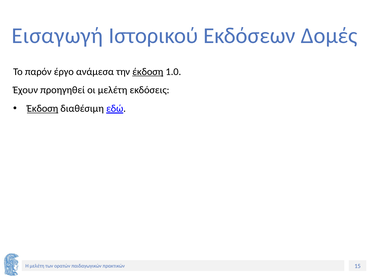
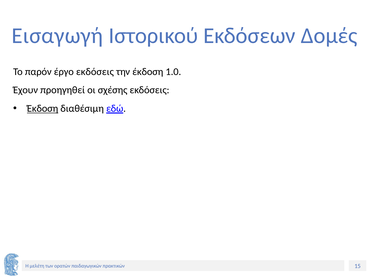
έργο ανάμεσα: ανάμεσα -> εκδόσεις
έκδοση at (148, 72) underline: present -> none
οι μελέτη: μελέτη -> σχέσης
